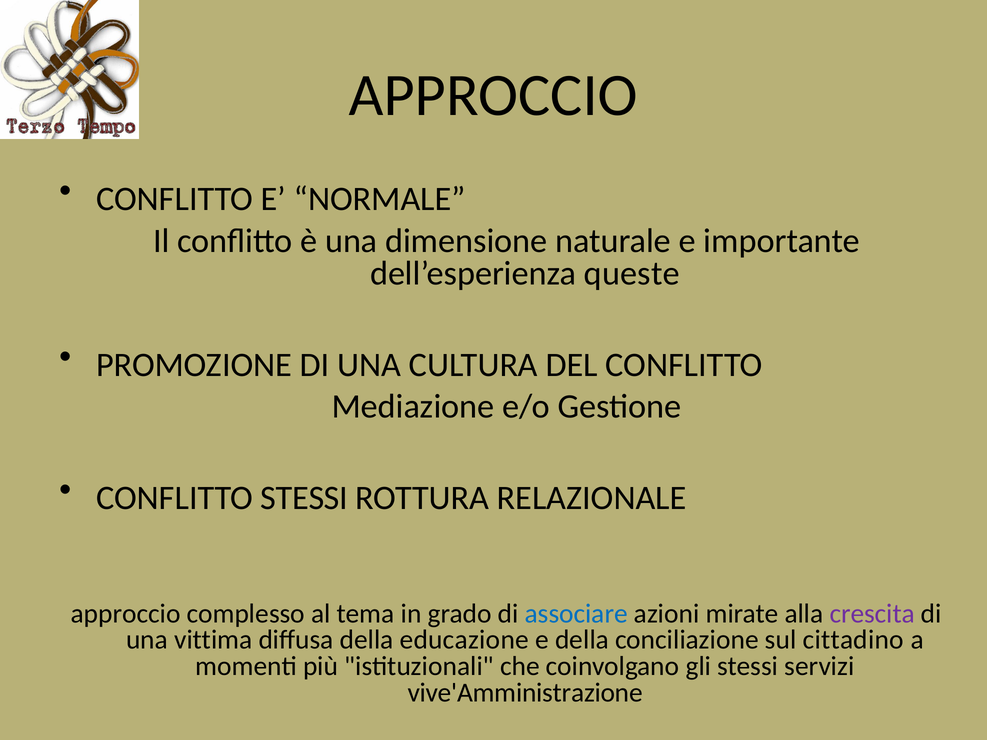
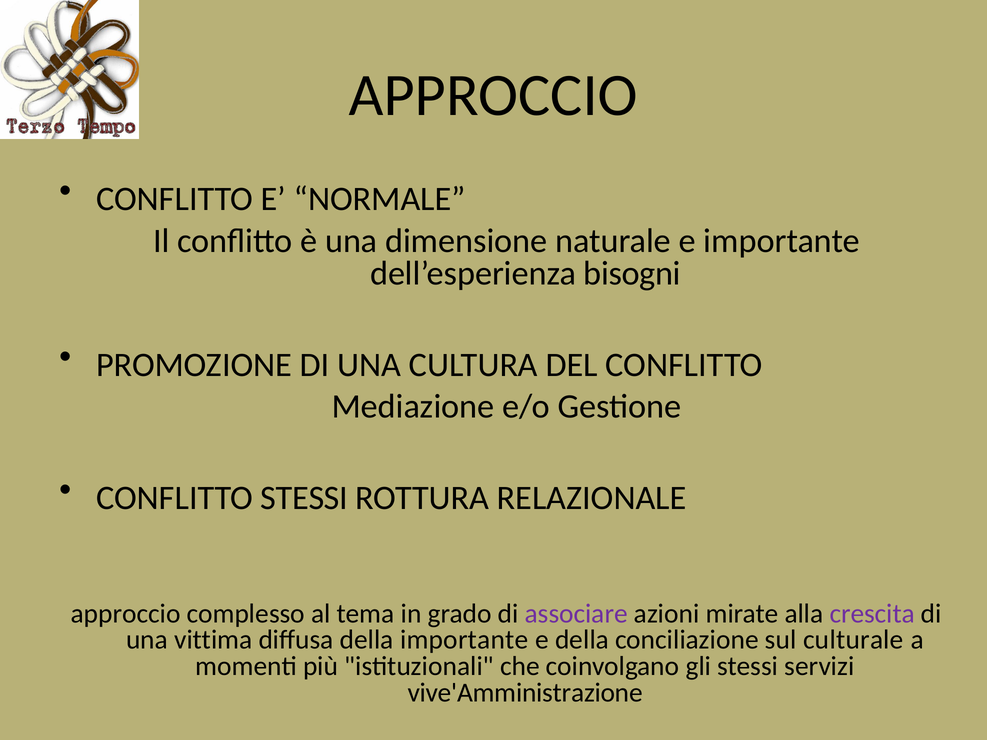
queste: queste -> bisogni
associare colour: blue -> purple
della educazione: educazione -> importante
cittadino: cittadino -> culturale
